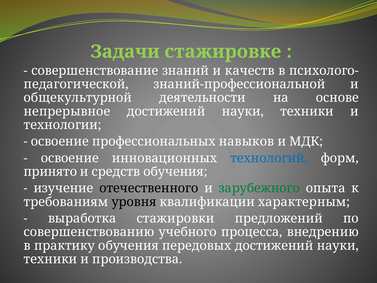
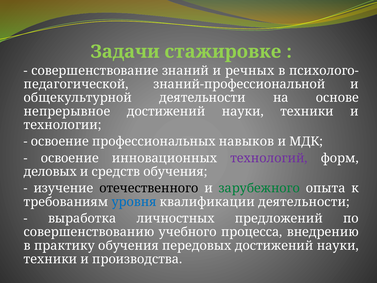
качеств: качеств -> речных
технологий colour: blue -> purple
принято: принято -> деловых
уровня colour: black -> blue
квалификации характерным: характерным -> деятельности
стажировки: стажировки -> личностных
